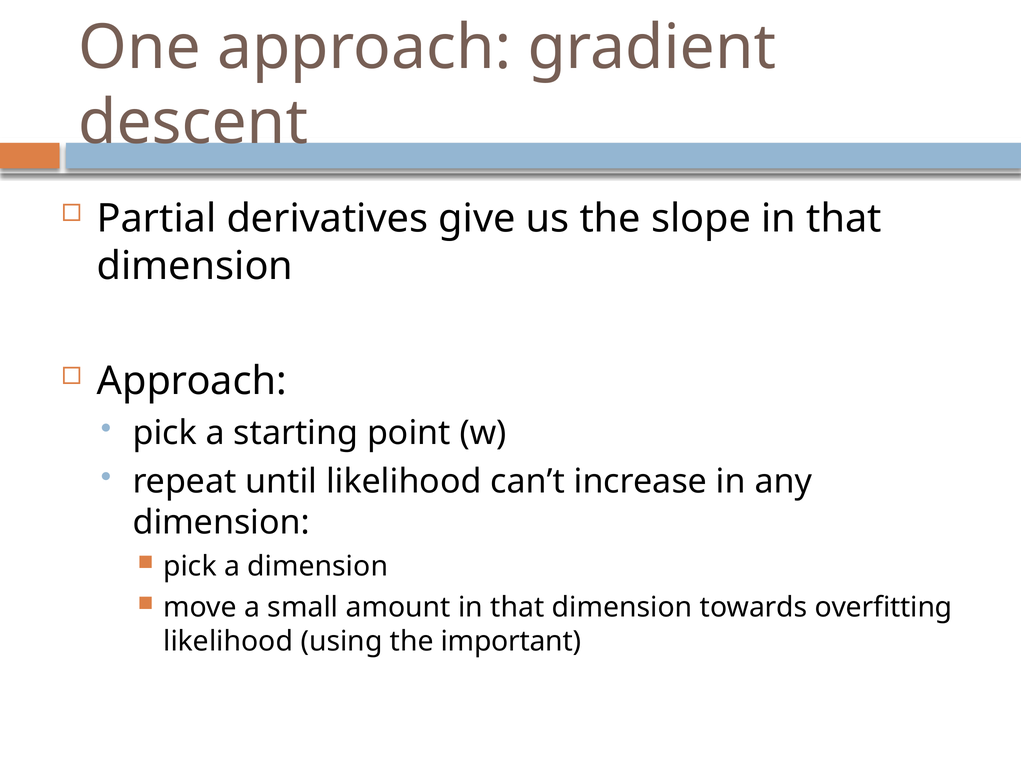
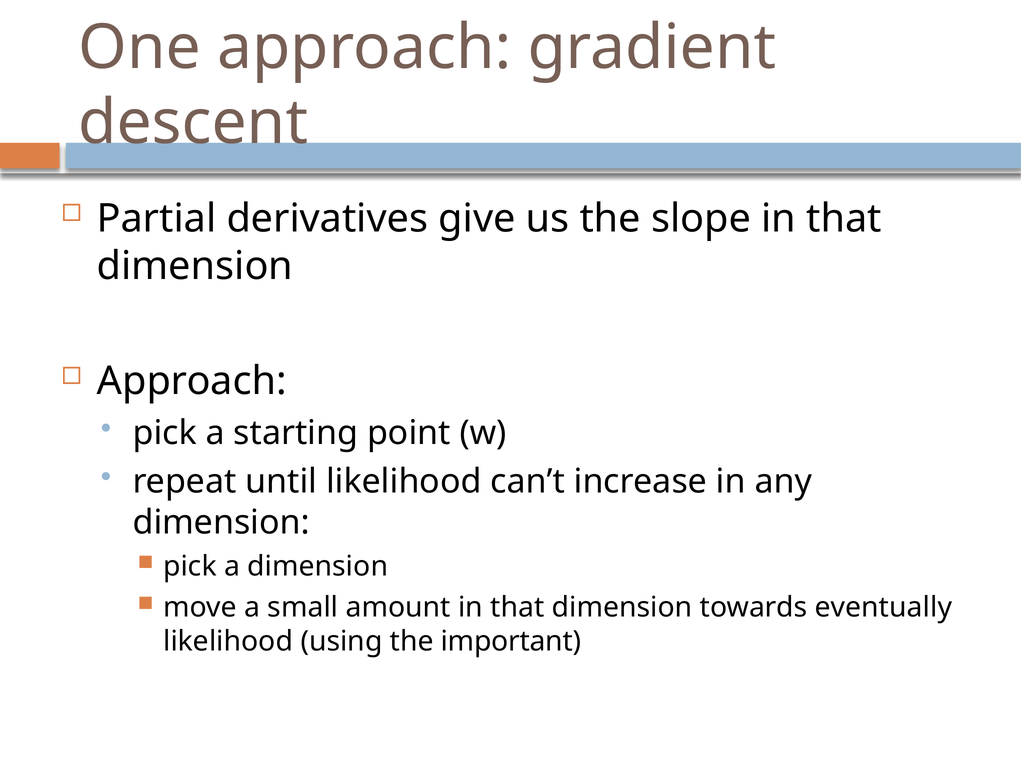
overfitting: overfitting -> eventually
